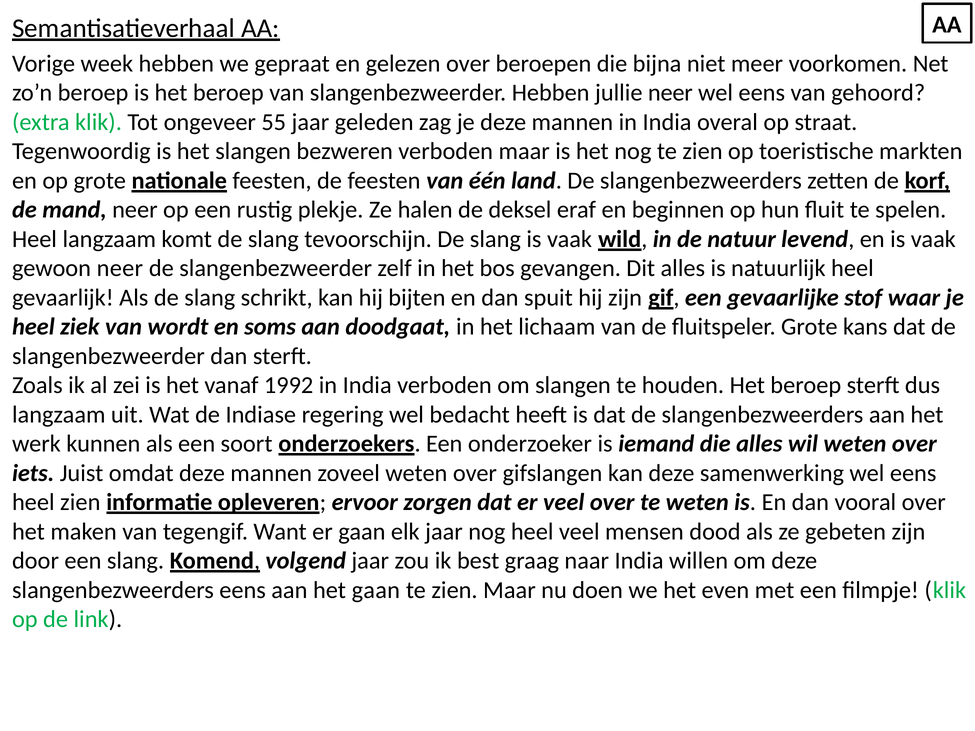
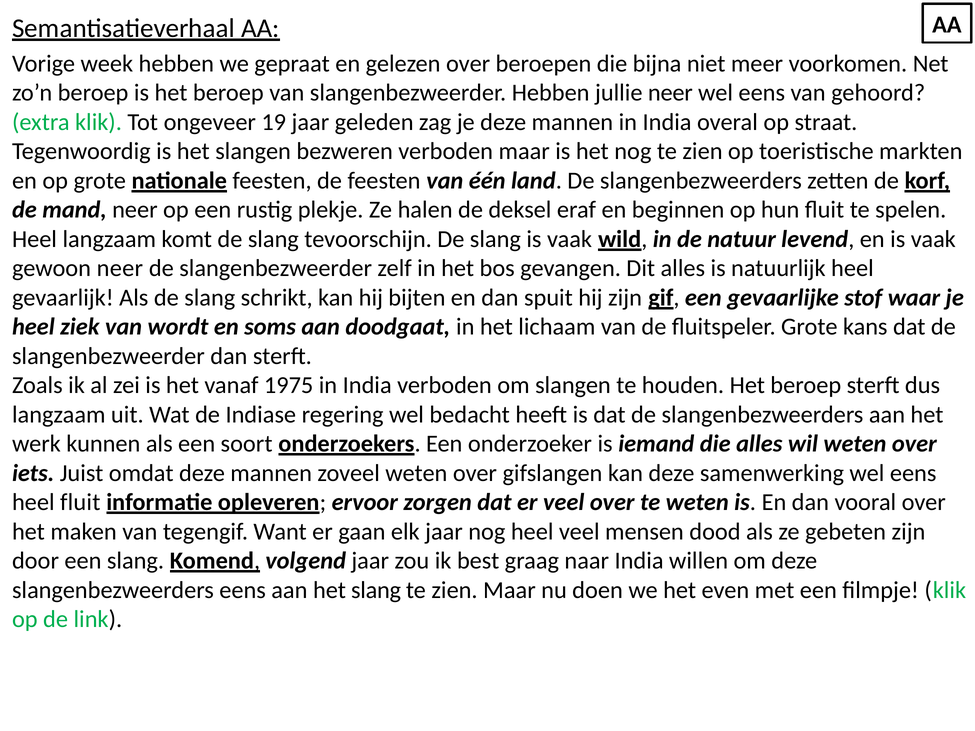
55: 55 -> 19
1992: 1992 -> 1975
heel zien: zien -> fluit
het gaan: gaan -> slang
